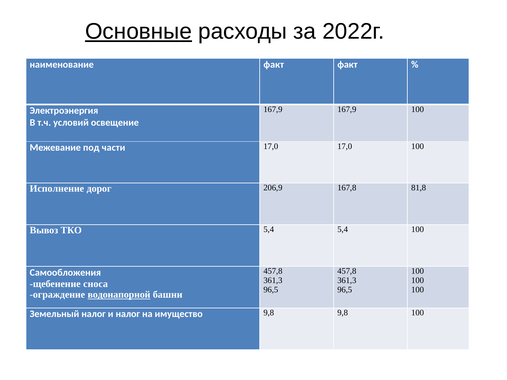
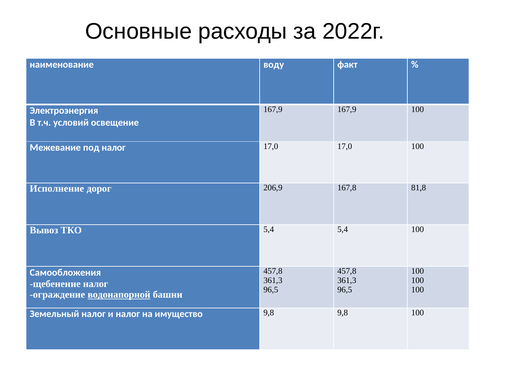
Основные underline: present -> none
наименование факт: факт -> воду
под части: части -> налог
щебенение сноса: сноса -> налог
